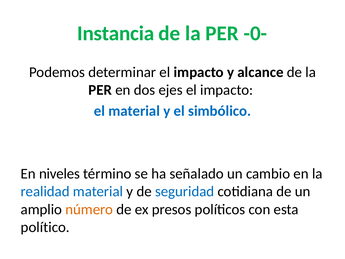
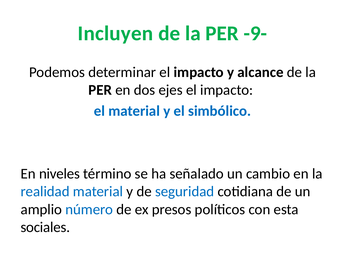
Instancia: Instancia -> Incluyen
-0-: -0- -> -9-
número colour: orange -> blue
político: político -> sociales
